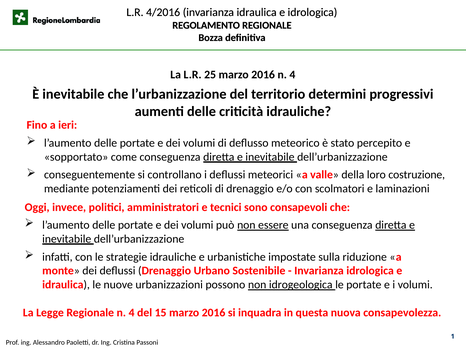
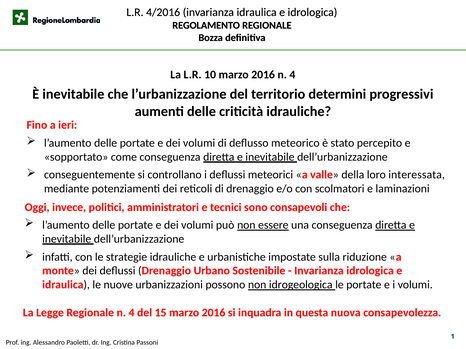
25: 25 -> 10
costruzione: costruzione -> interessata
